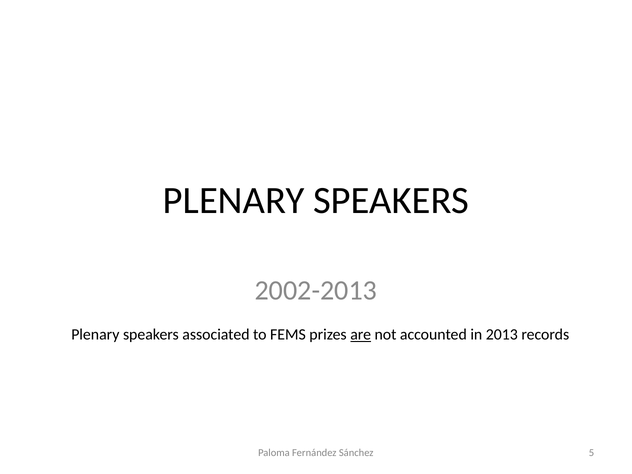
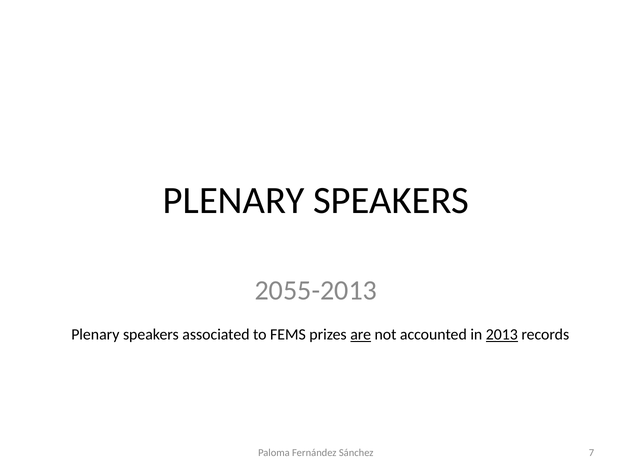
2002-2013: 2002-2013 -> 2055-2013
2013 underline: none -> present
5: 5 -> 7
